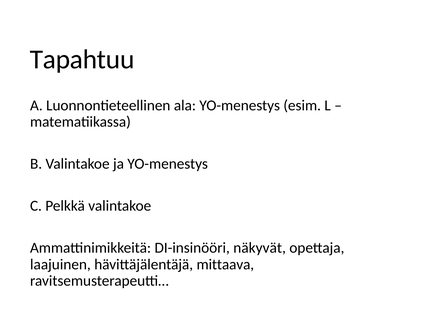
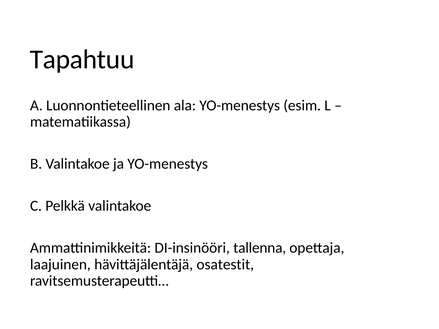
näkyvät: näkyvät -> tallenna
mittaava: mittaava -> osatestit
